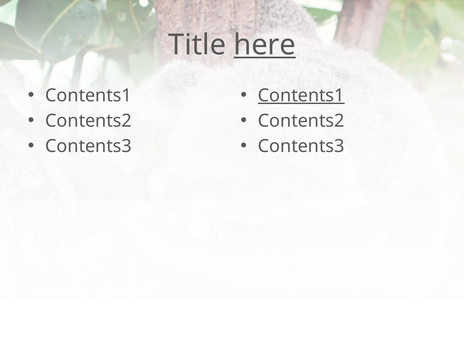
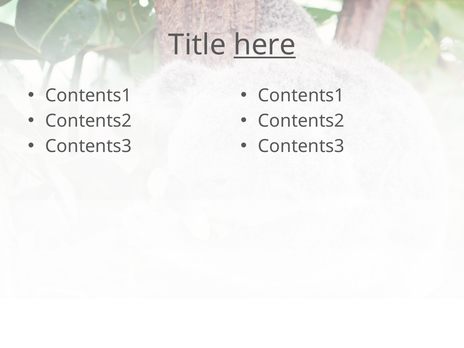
Contents1 at (301, 96) underline: present -> none
